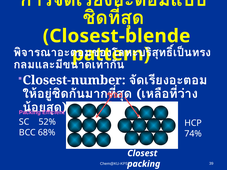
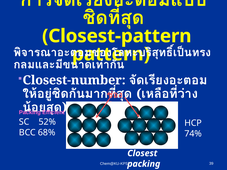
Closest-blende: Closest-blende -> Closest-pattern
